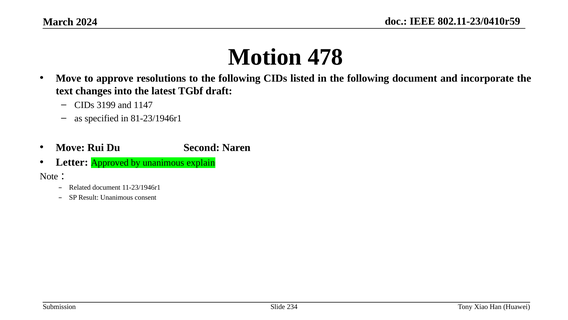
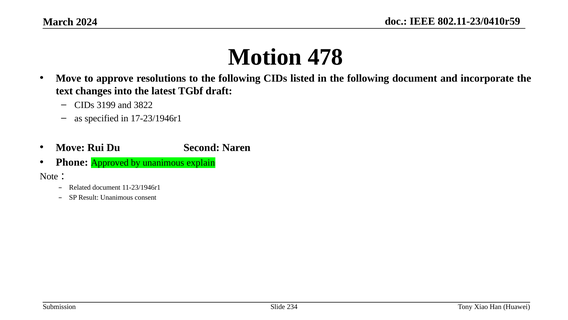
1147: 1147 -> 3822
81-23/1946r1: 81-23/1946r1 -> 17-23/1946r1
Letter: Letter -> Phone
